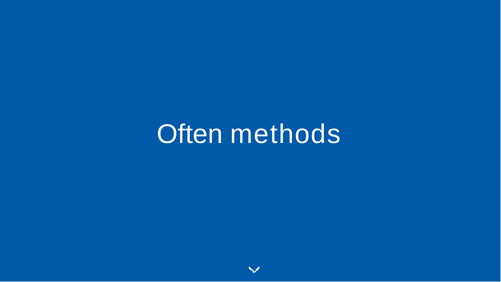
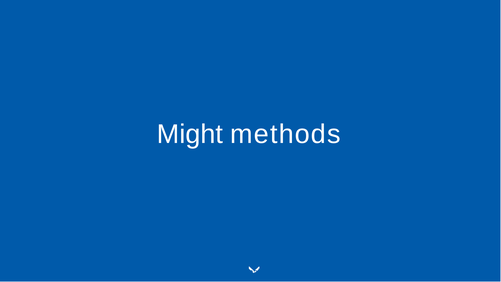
Often: Often -> Might
